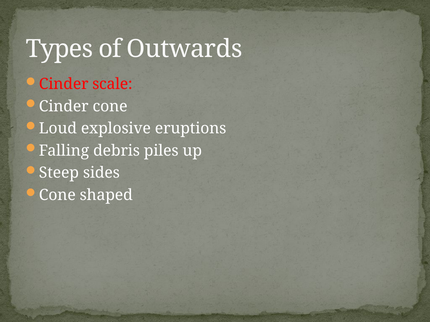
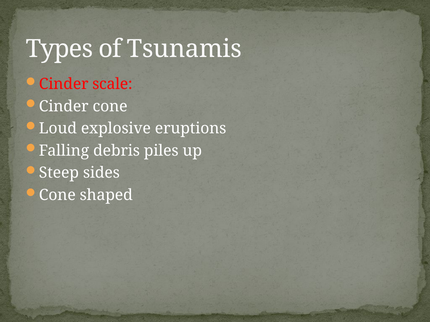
Outwards: Outwards -> Tsunamis
